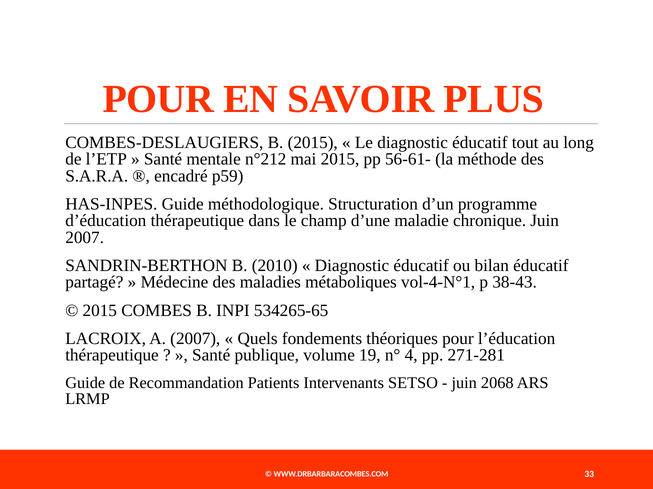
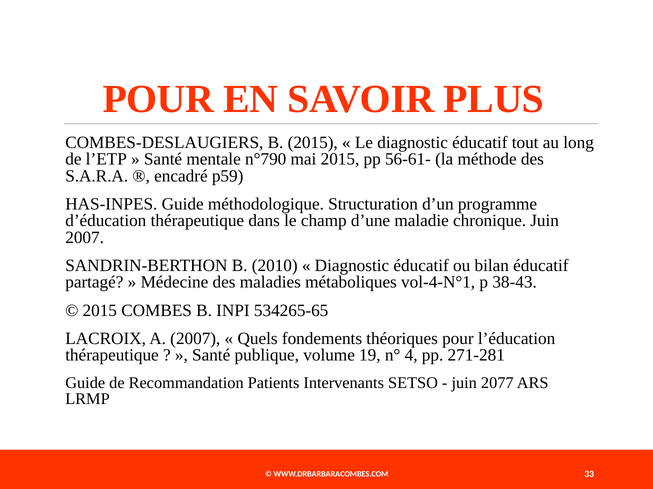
n°212: n°212 -> n°790
2068: 2068 -> 2077
